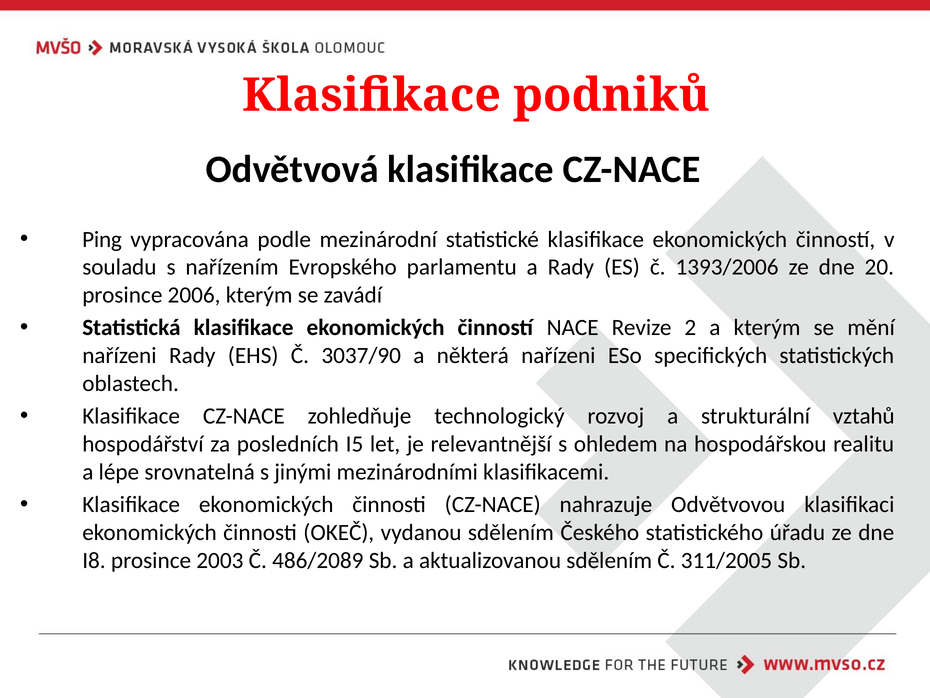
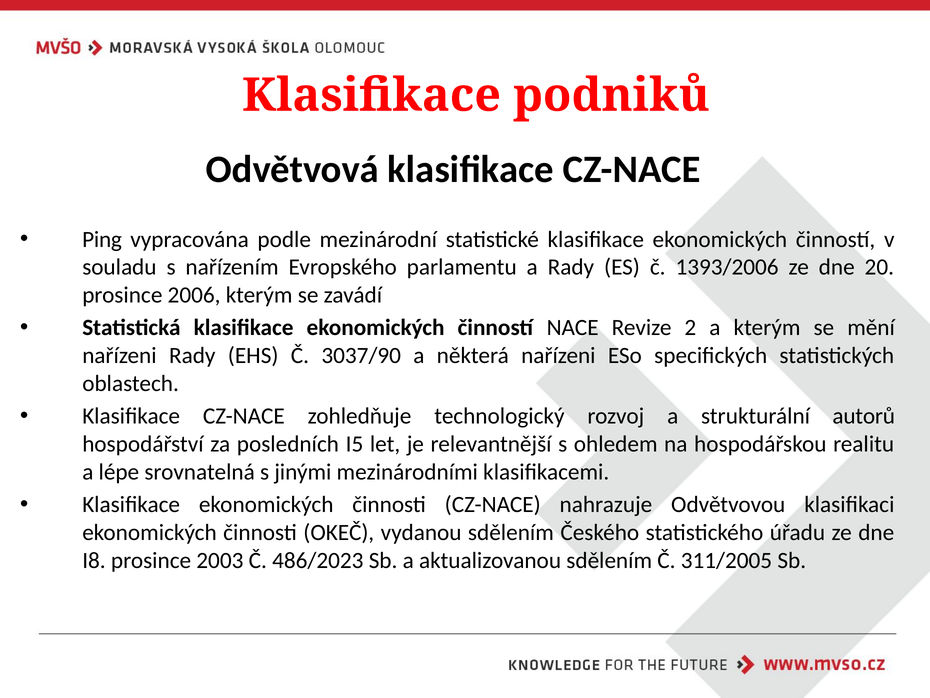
vztahů: vztahů -> autorů
486/2089: 486/2089 -> 486/2023
